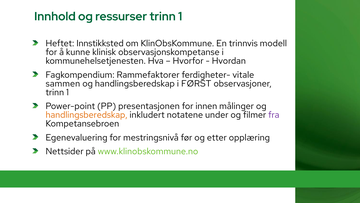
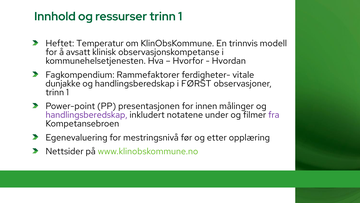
Innstikksted: Innstikksted -> Temperatur
kunne: kunne -> avsatt
sammen: sammen -> dunjakke
handlingsberedskap at (87, 115) colour: orange -> purple
